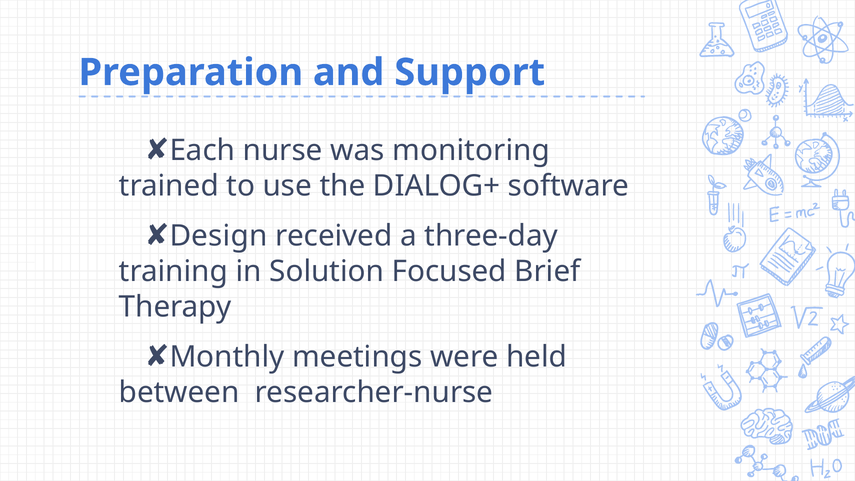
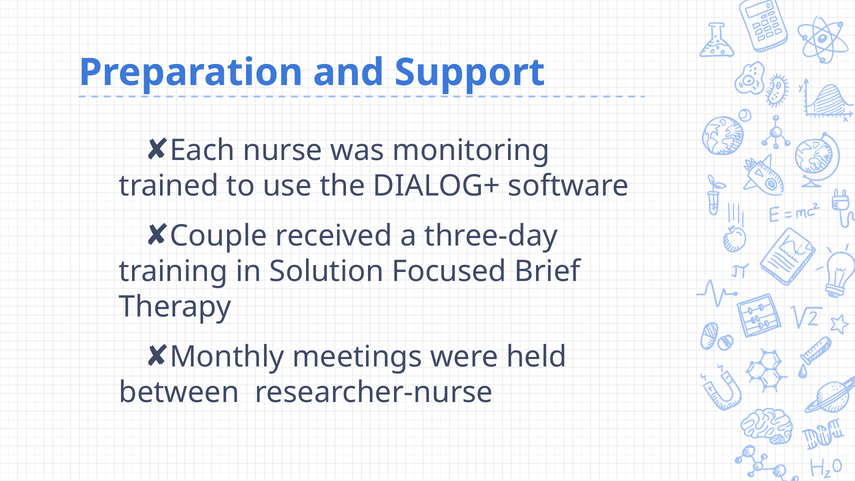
Design: Design -> Couple
